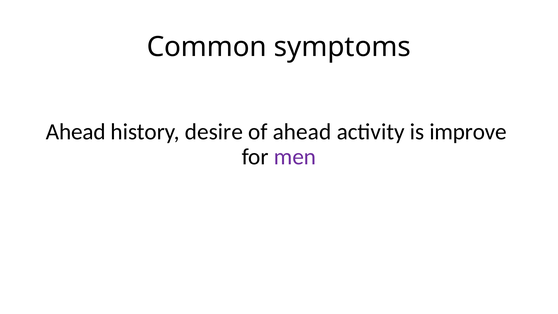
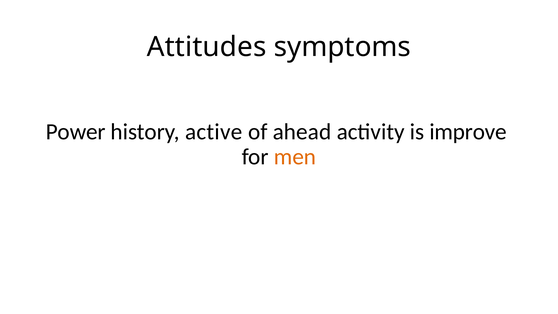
Common: Common -> Attitudes
Ahead at (76, 132): Ahead -> Power
desire: desire -> active
men colour: purple -> orange
